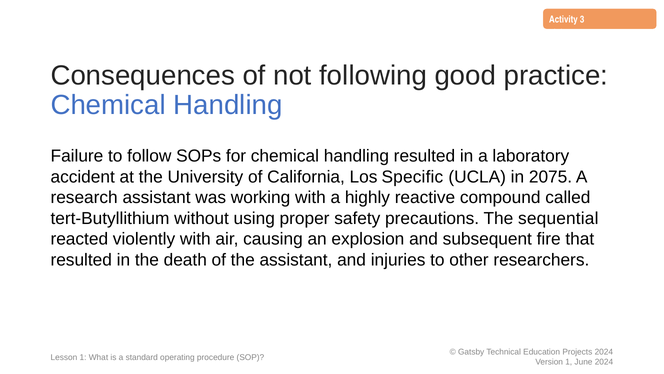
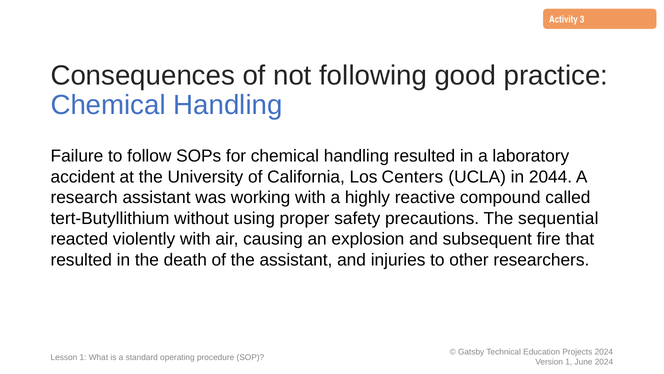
Specific: Specific -> Centers
2075: 2075 -> 2044
